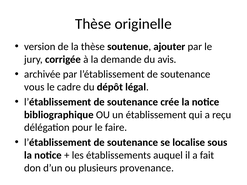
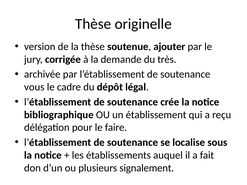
avis: avis -> très
provenance: provenance -> signalement
